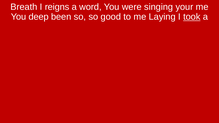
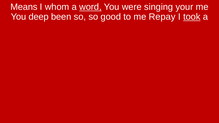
Breath: Breath -> Means
reigns: reigns -> whom
word underline: none -> present
Laying: Laying -> Repay
